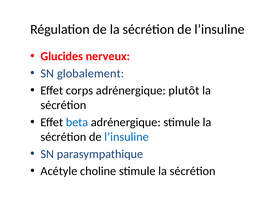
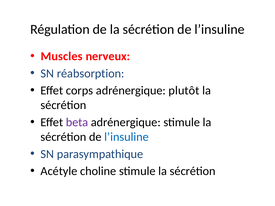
Glucides: Glucides -> Muscles
globalement: globalement -> réabsorption
beta colour: blue -> purple
